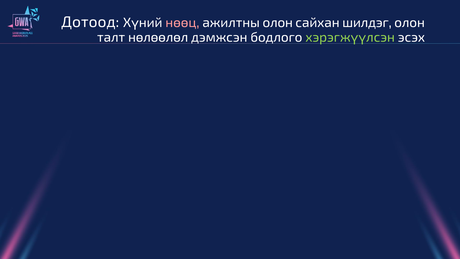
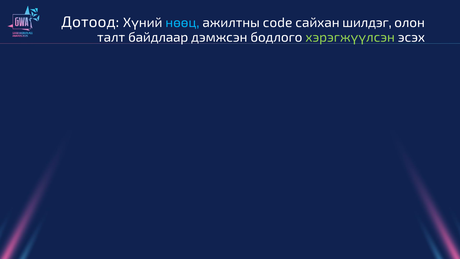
нөөц colour: pink -> light blue
ажилтны олон: олон -> code
нөлөөлөл: нөлөөлөл -> байдлаар
